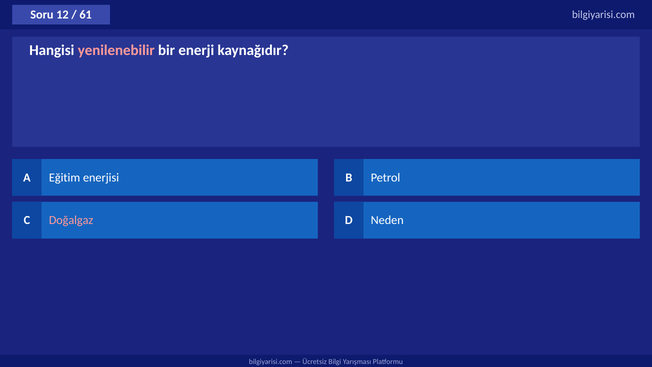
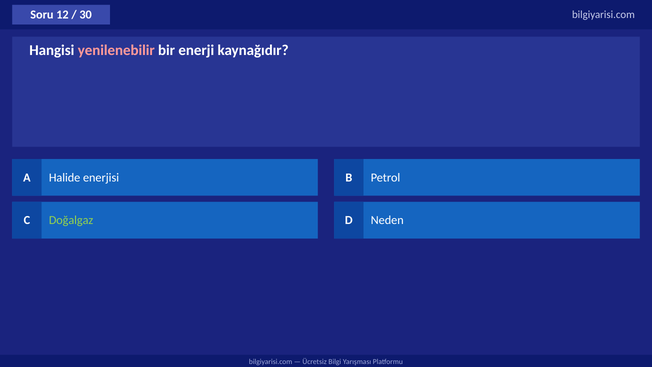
61: 61 -> 30
Eğitim: Eğitim -> Halide
Doğalgaz colour: pink -> light green
